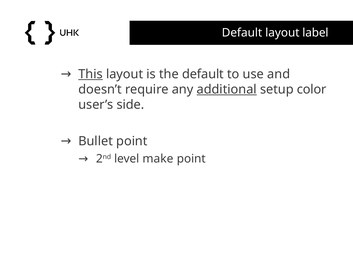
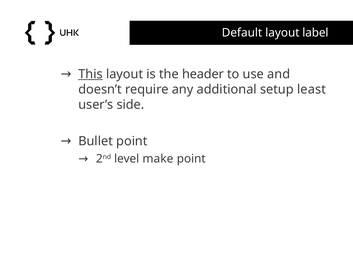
the default: default -> header
additional underline: present -> none
color: color -> least
